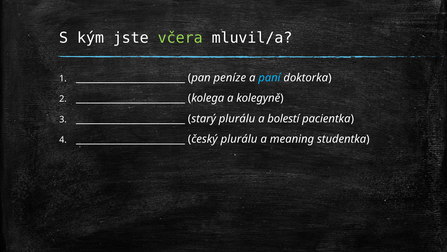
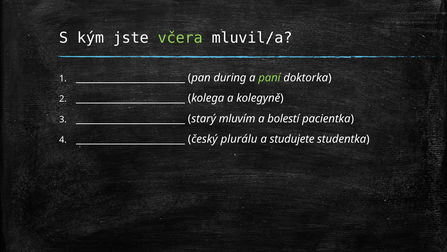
peníze: peníze -> during
paní colour: light blue -> light green
starý plurálu: plurálu -> mluvím
meaning: meaning -> studujete
